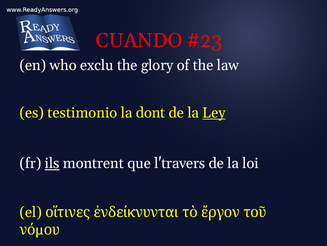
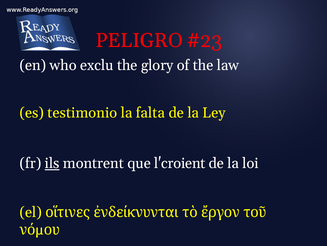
CUANDO: CUANDO -> PELIGRO
dont: dont -> falta
Ley underline: present -> none
l'travers: l'travers -> l'croient
